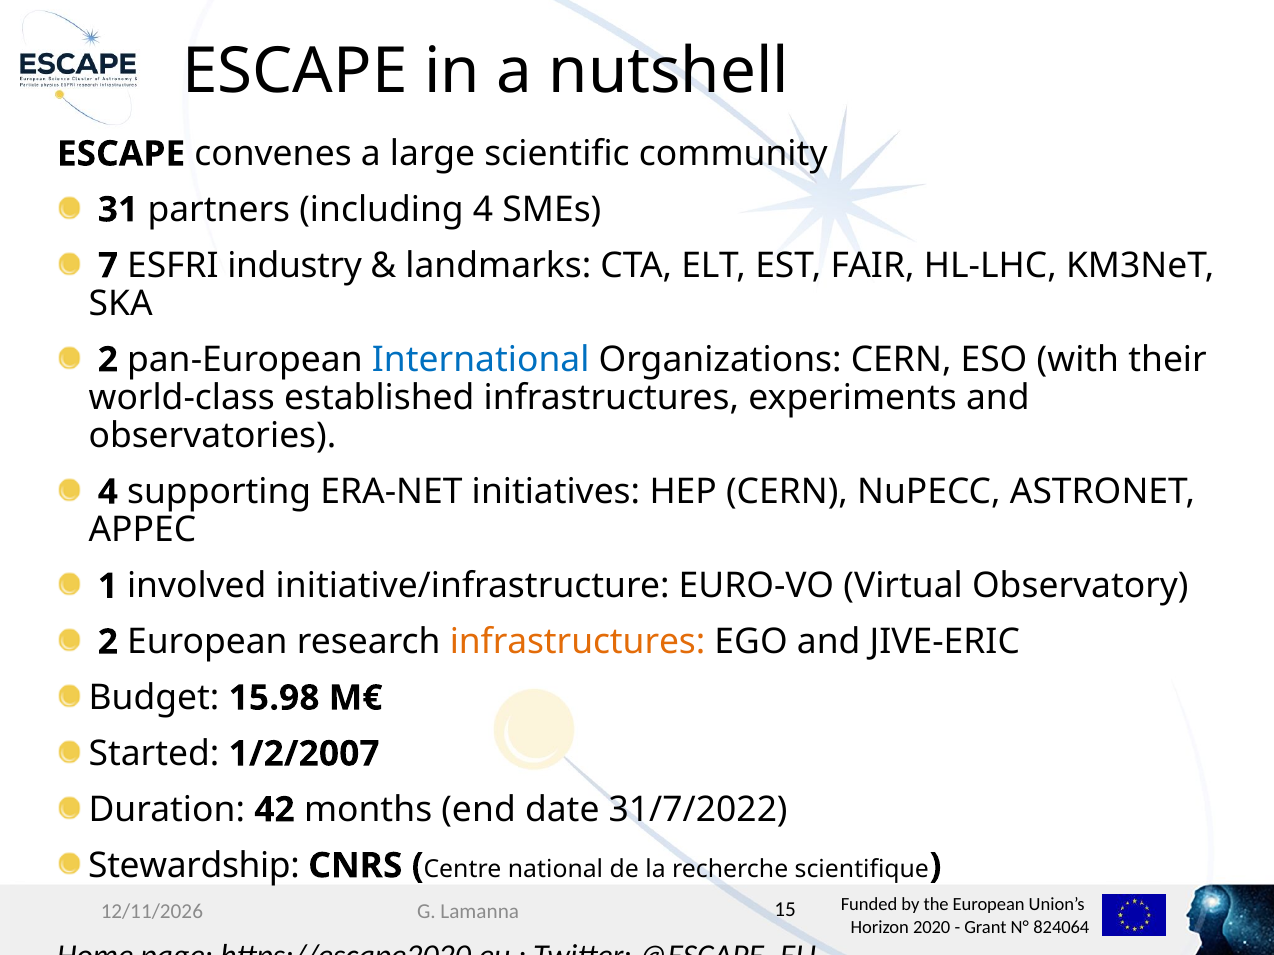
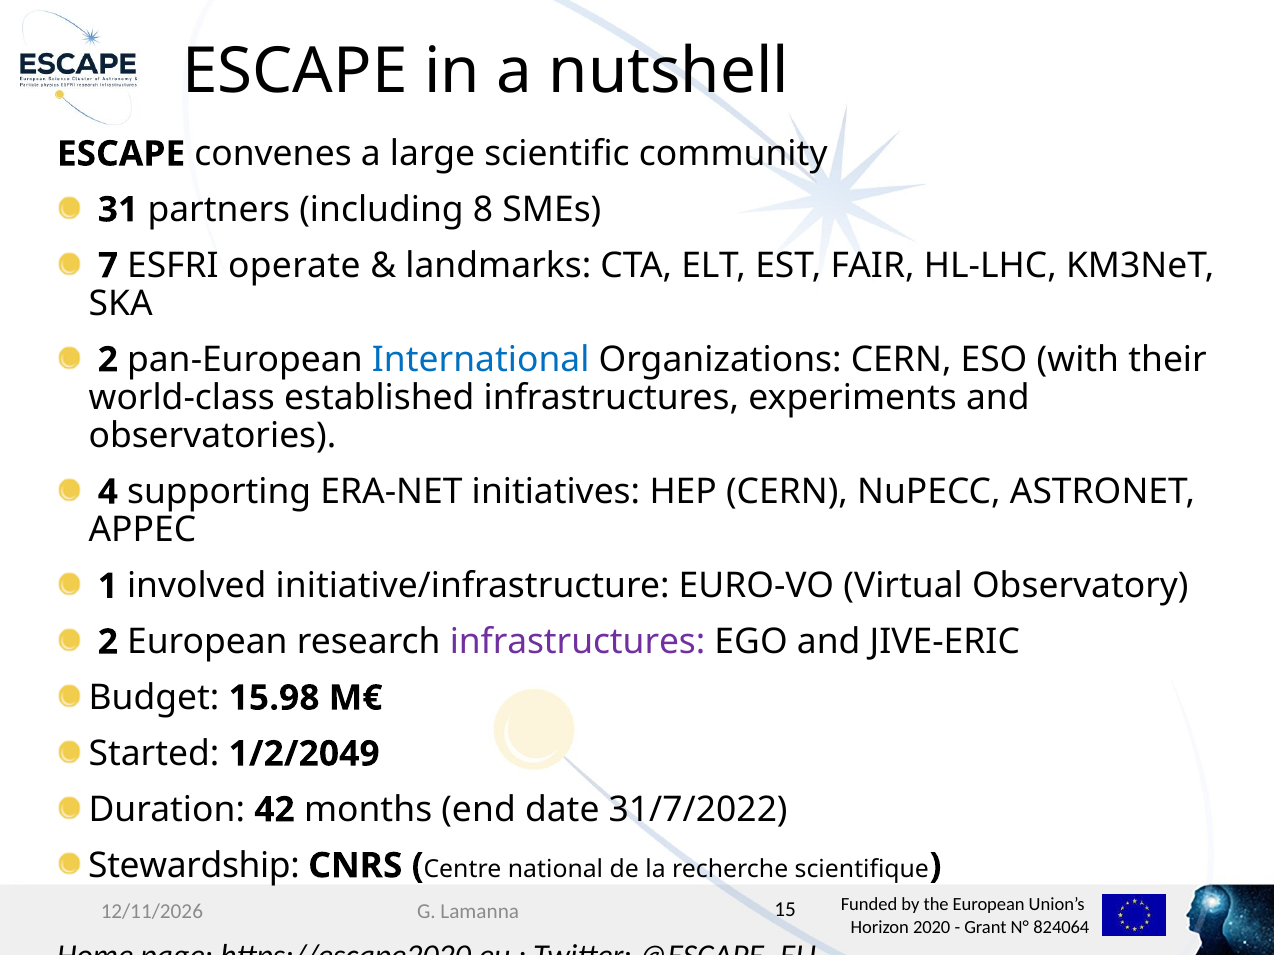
including 4: 4 -> 8
industry: industry -> operate
infrastructures at (578, 642) colour: orange -> purple
1/2/2007: 1/2/2007 -> 1/2/2049
